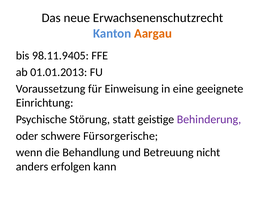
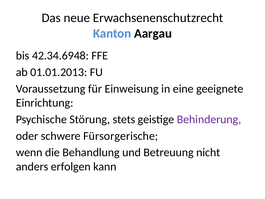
Aargau colour: orange -> black
98.11.9405: 98.11.9405 -> 42.34.6948
statt: statt -> stets
